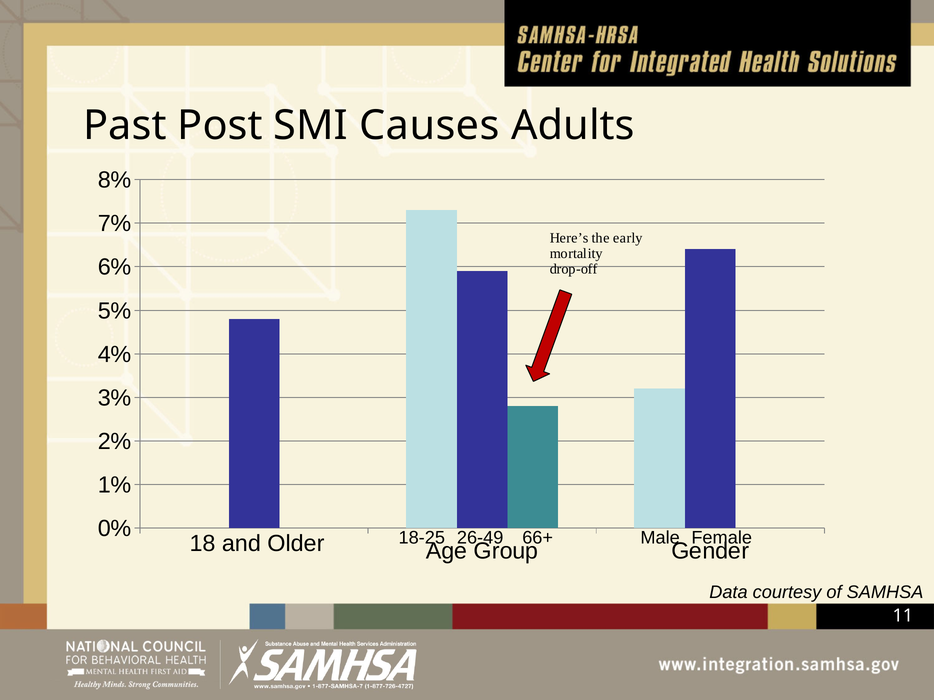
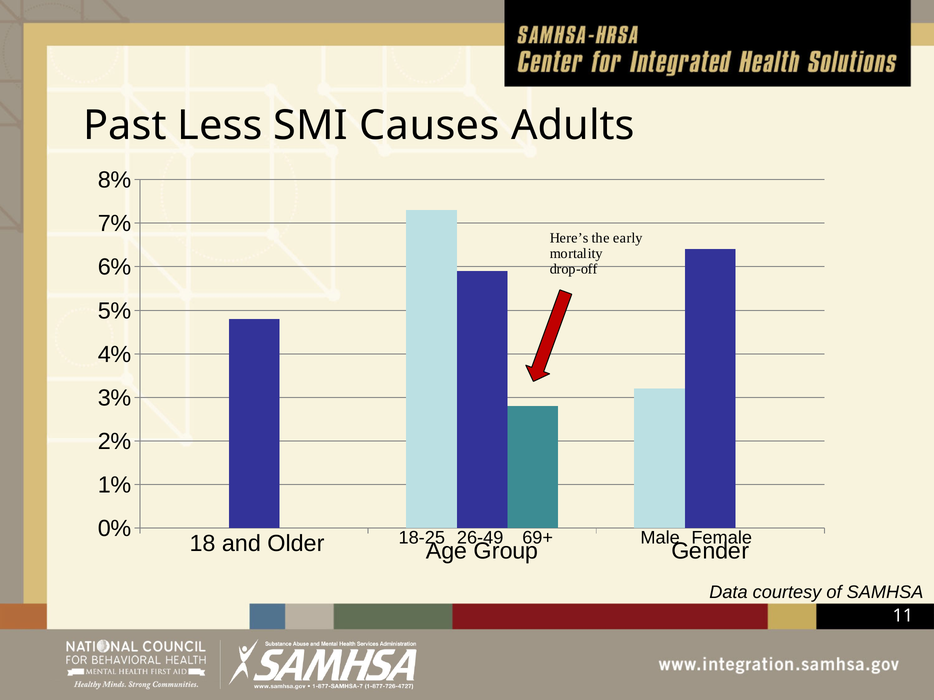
Post: Post -> Less
66+: 66+ -> 69+
